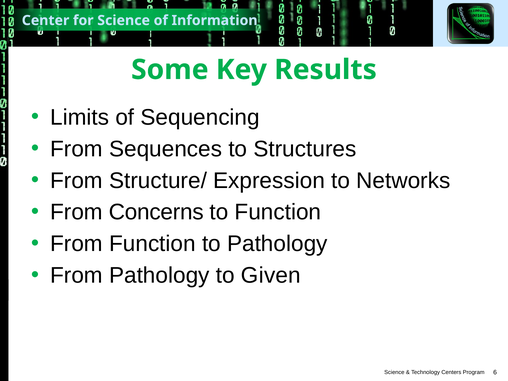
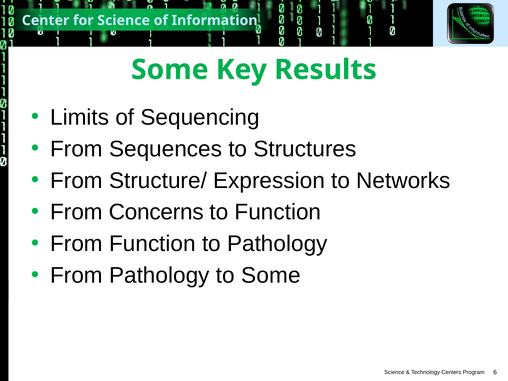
to Given: Given -> Some
